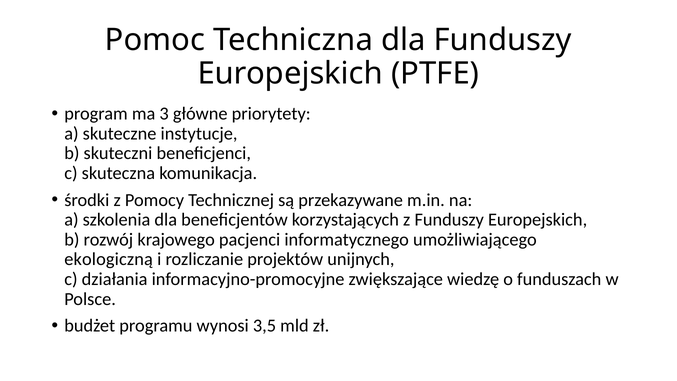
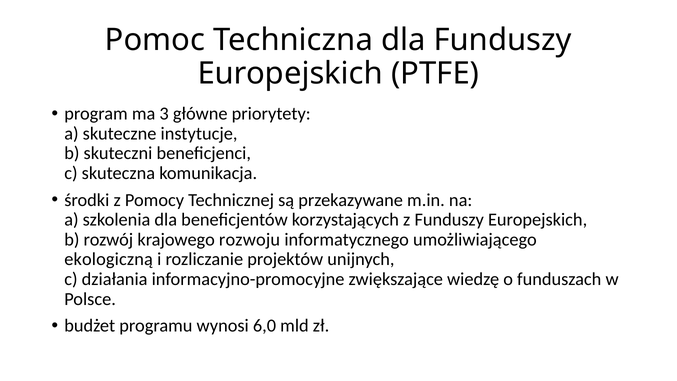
pacjenci: pacjenci -> rozwoju
3,5: 3,5 -> 6,0
